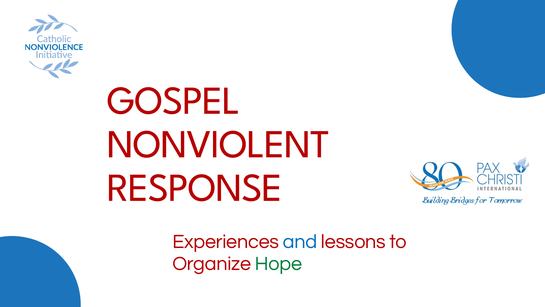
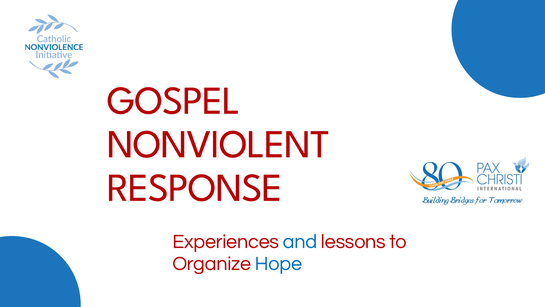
Hope colour: green -> blue
